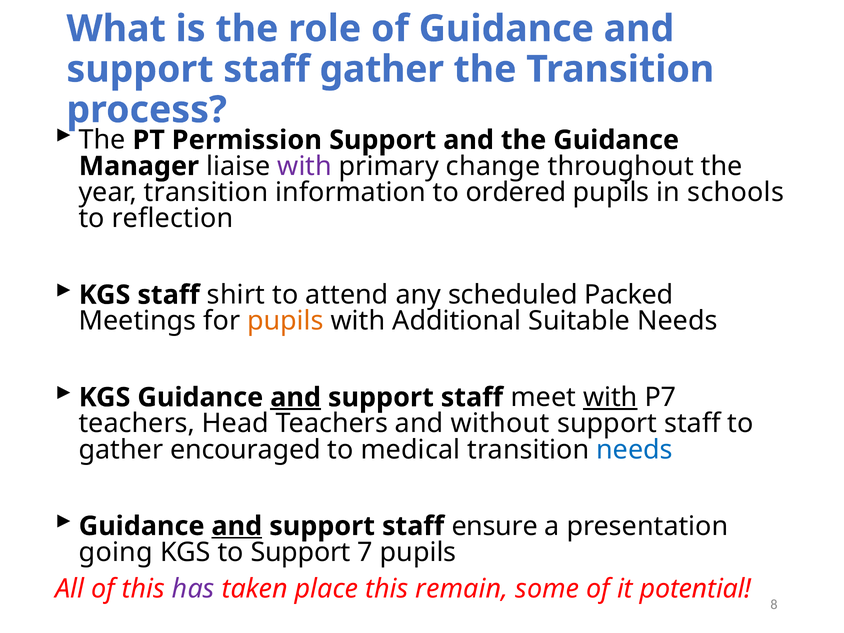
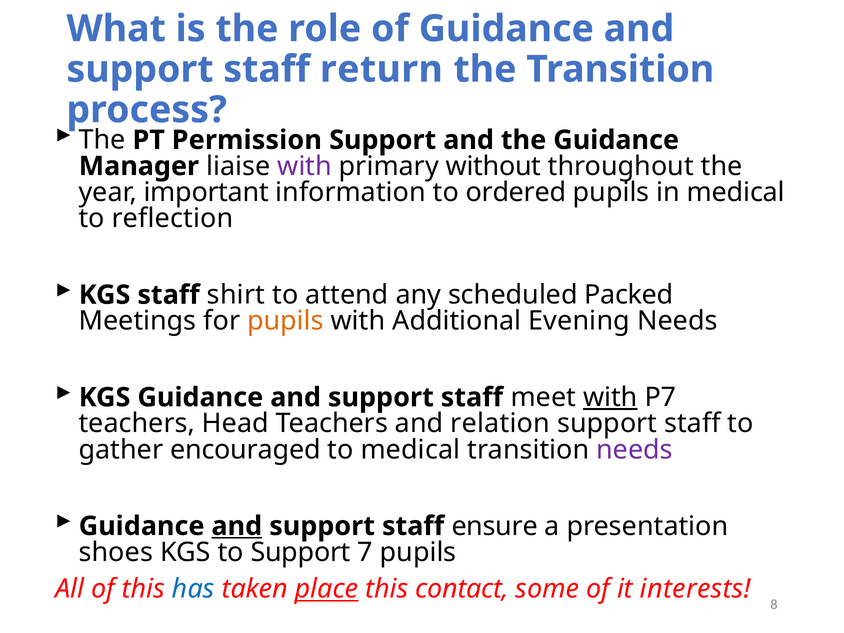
staff gather: gather -> return
change: change -> without
year transition: transition -> important
in schools: schools -> medical
Suitable: Suitable -> Evening
and at (296, 397) underline: present -> none
without: without -> relation
needs at (634, 450) colour: blue -> purple
going: going -> shoes
has colour: purple -> blue
place underline: none -> present
remain: remain -> contact
potential: potential -> interests
